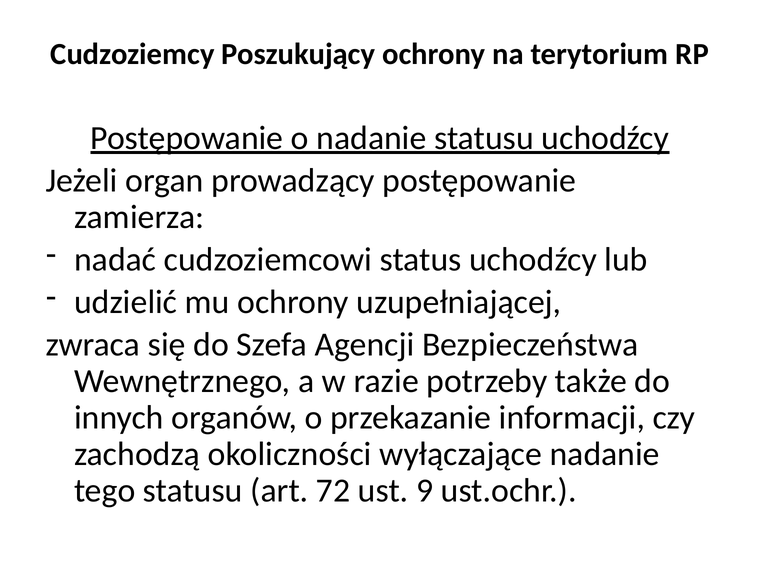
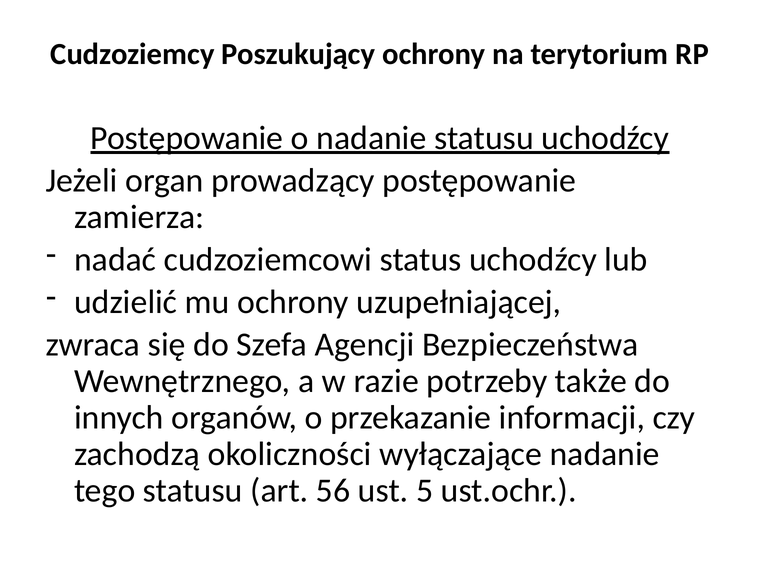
72: 72 -> 56
9: 9 -> 5
